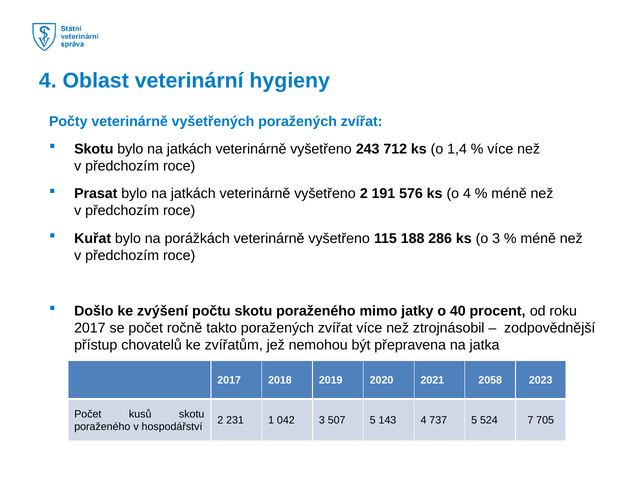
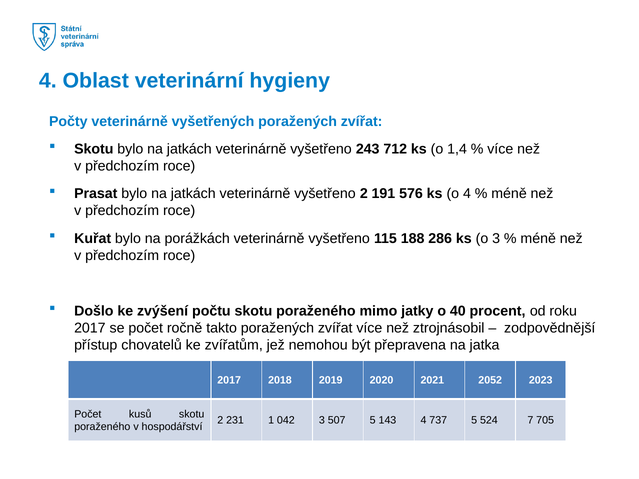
2058: 2058 -> 2052
